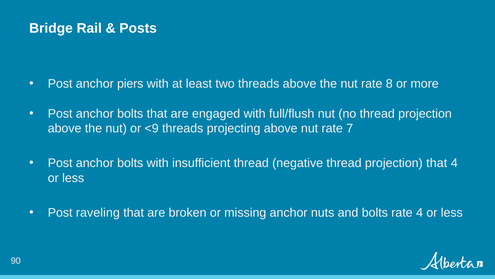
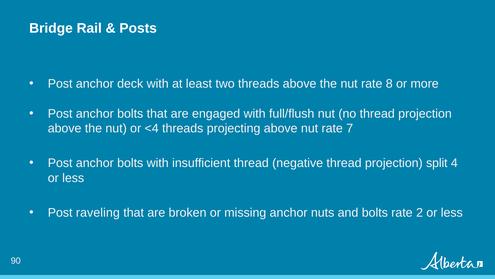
piers: piers -> deck
<9: <9 -> <4
projection that: that -> split
rate 4: 4 -> 2
